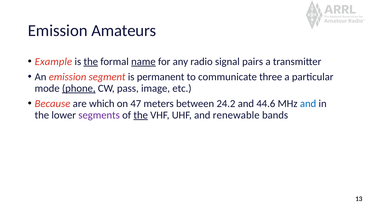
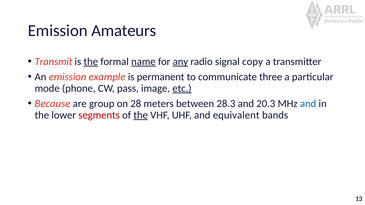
Example: Example -> Transmit
any underline: none -> present
pairs: pairs -> copy
segment: segment -> example
phone underline: present -> none
etc underline: none -> present
which: which -> group
47: 47 -> 28
24.2: 24.2 -> 28.3
44.6: 44.6 -> 20.3
segments colour: purple -> red
renewable: renewable -> equivalent
